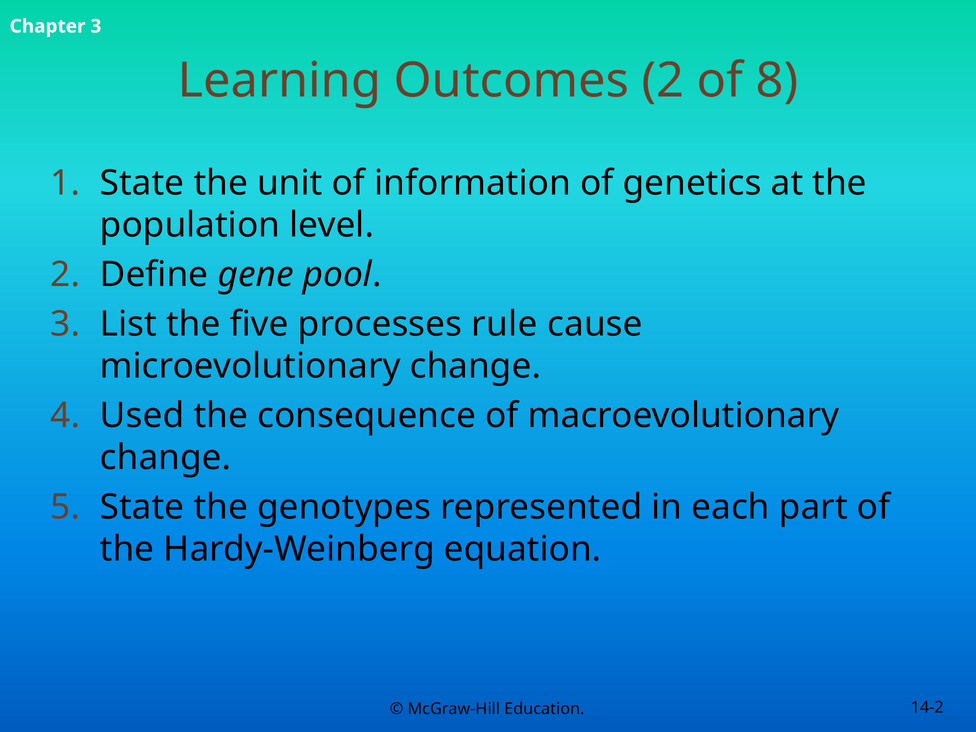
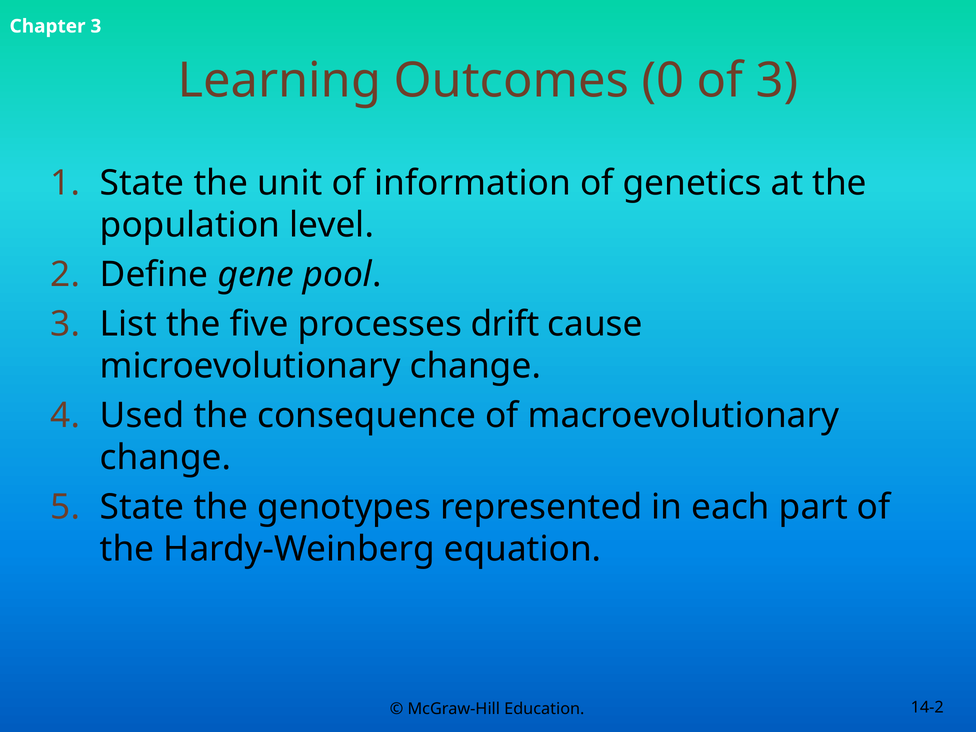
Outcomes 2: 2 -> 0
of 8: 8 -> 3
rule: rule -> drift
